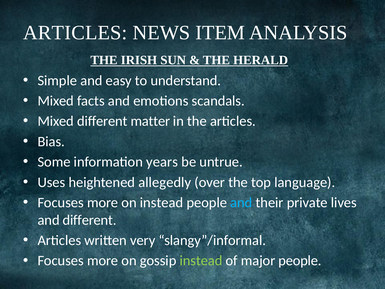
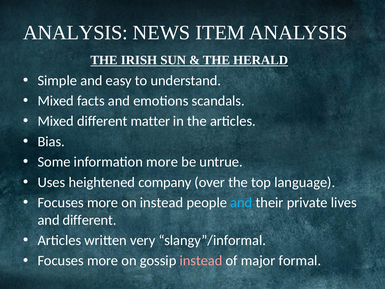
ARTICLES at (75, 33): ARTICLES -> ANALYSIS
information years: years -> more
allegedly: allegedly -> company
instead at (201, 260) colour: light green -> pink
major people: people -> formal
